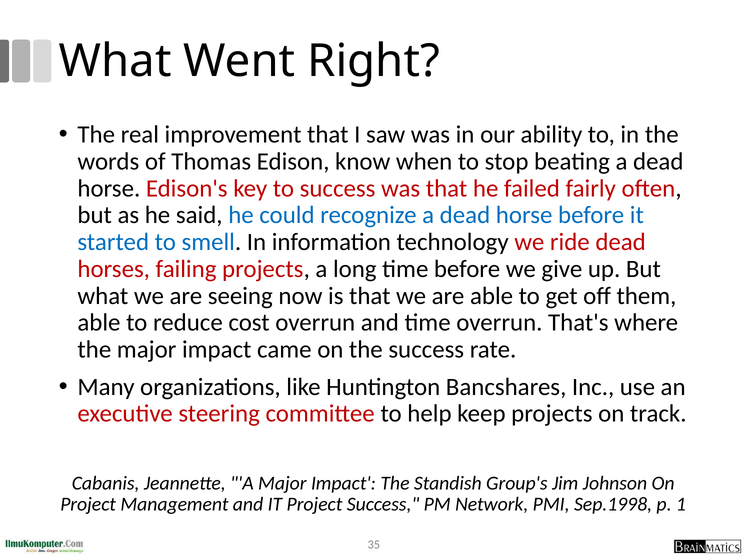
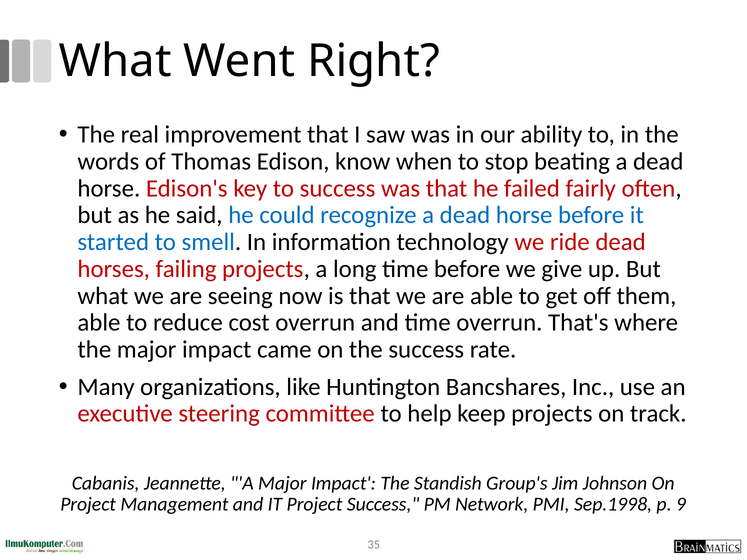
1: 1 -> 9
